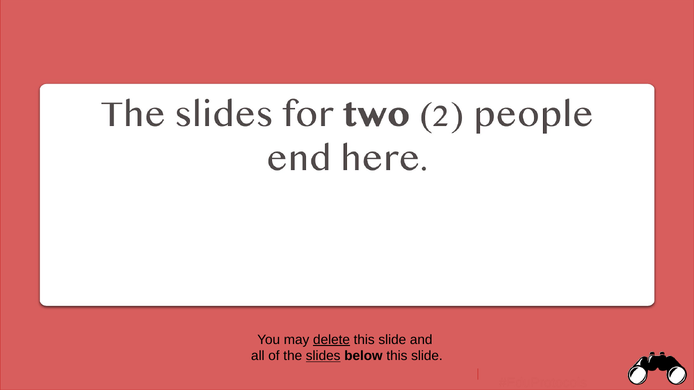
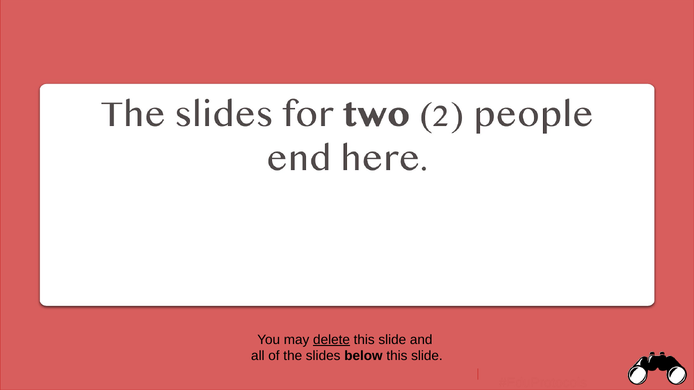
slides underline: present -> none
